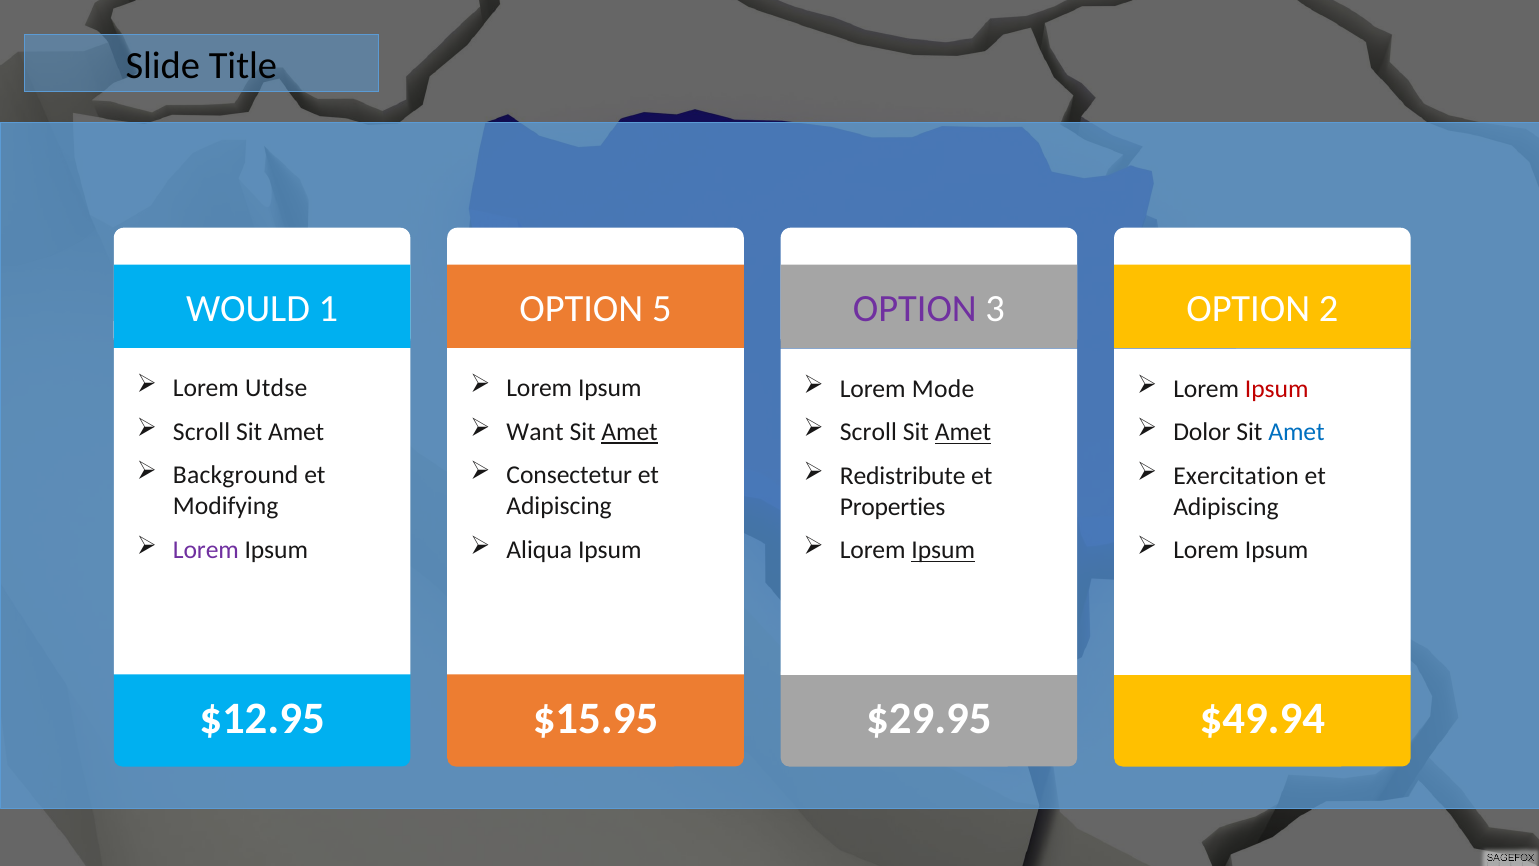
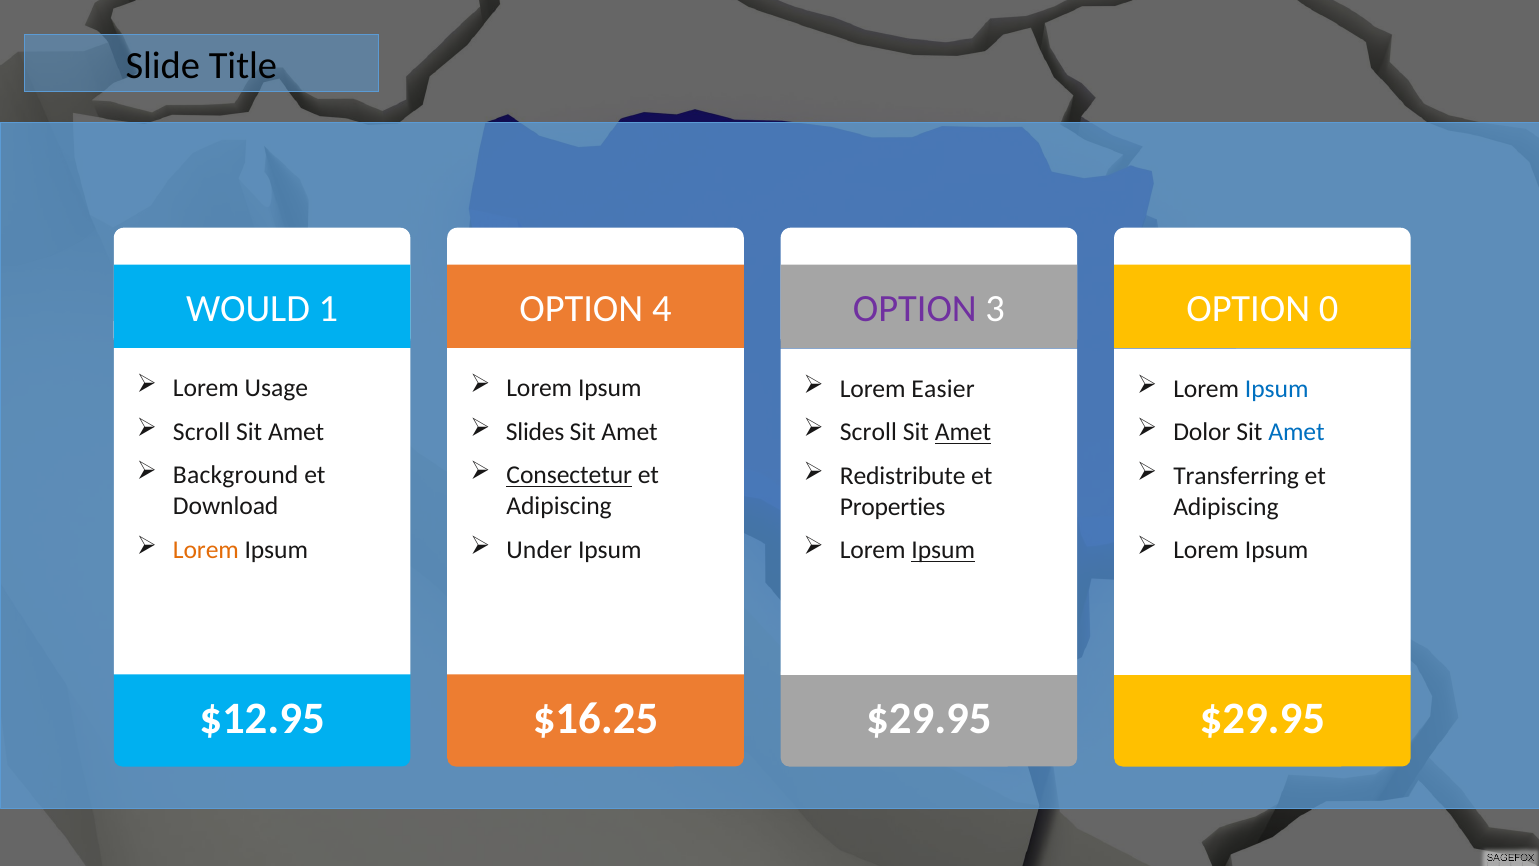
5: 5 -> 4
2: 2 -> 0
Utdse: Utdse -> Usage
Mode: Mode -> Easier
Ipsum at (1277, 389) colour: red -> blue
Want: Want -> Slides
Amet at (630, 432) underline: present -> none
Consectetur underline: none -> present
Exercitation: Exercitation -> Transferring
Modifying: Modifying -> Download
Lorem at (206, 550) colour: purple -> orange
Aliqua: Aliqua -> Under
$15.95: $15.95 -> $16.25
$49.94 at (1262, 718): $49.94 -> $29.95
